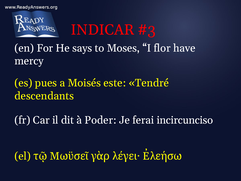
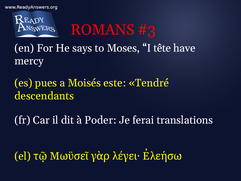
INDICAR: INDICAR -> ROMANS
flor: flor -> tête
incircunciso: incircunciso -> translations
